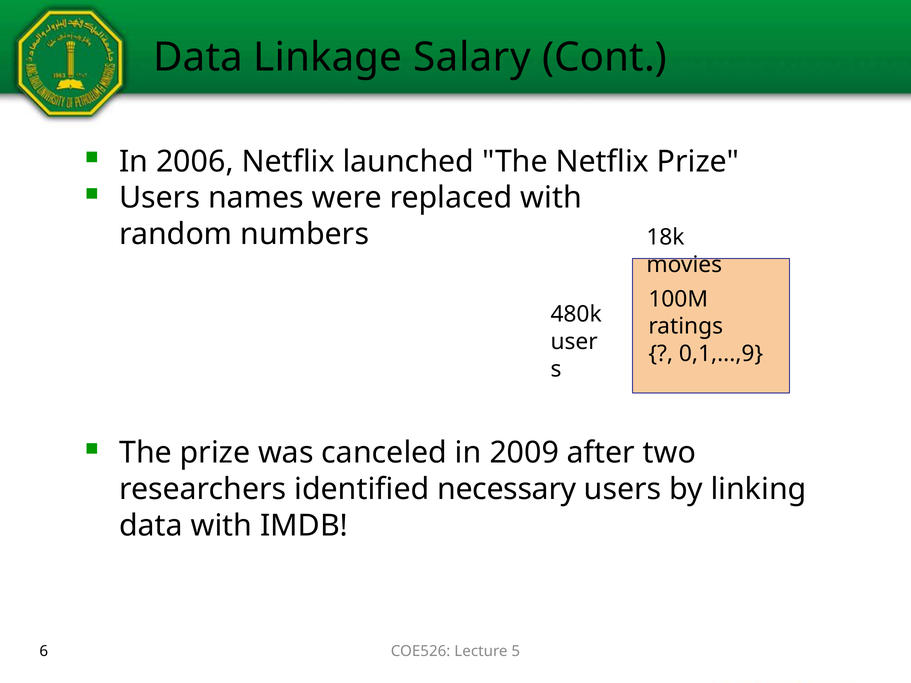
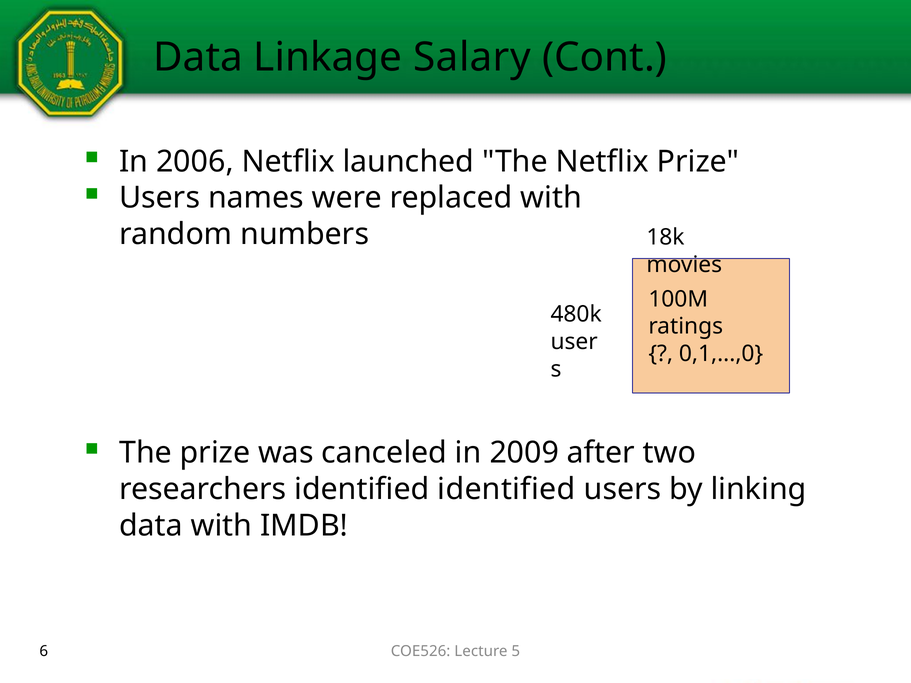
0,1,...,9: 0,1,...,9 -> 0,1,...,0
identified necessary: necessary -> identified
